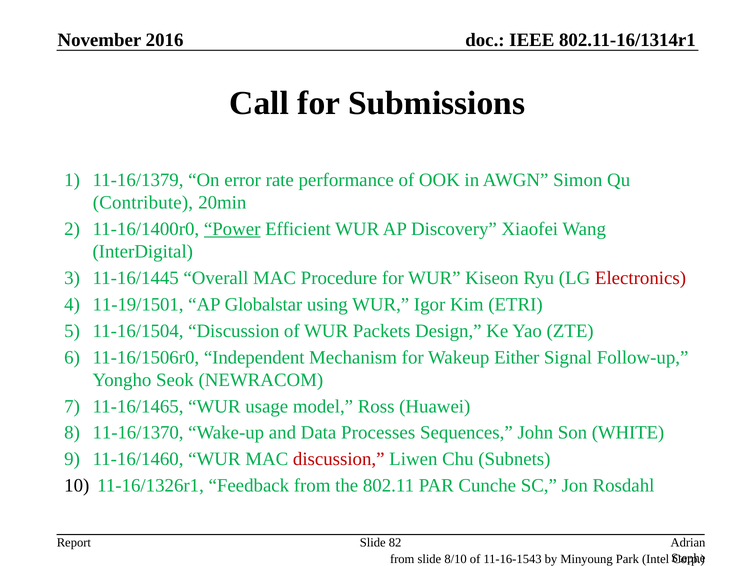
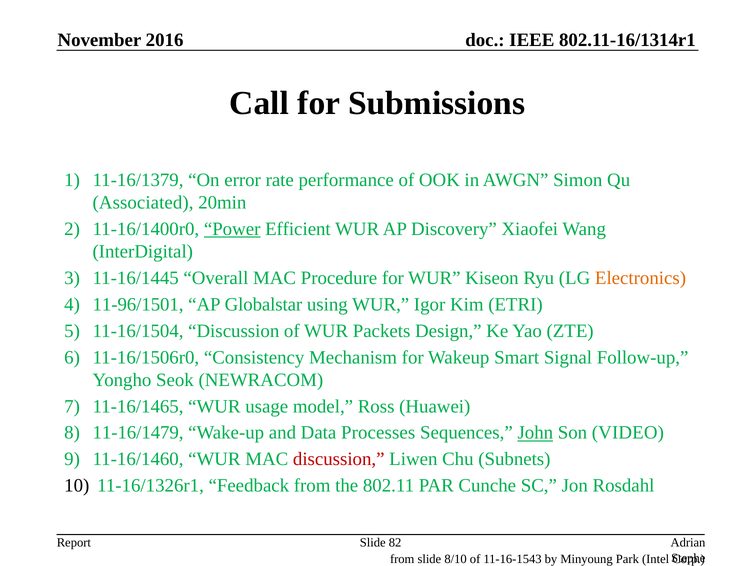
Contribute: Contribute -> Associated
Electronics colour: red -> orange
11-19/1501: 11-19/1501 -> 11-96/1501
Independent: Independent -> Consistency
Either: Either -> Smart
11-16/1370: 11-16/1370 -> 11-16/1479
John underline: none -> present
WHITE: WHITE -> VIDEO
